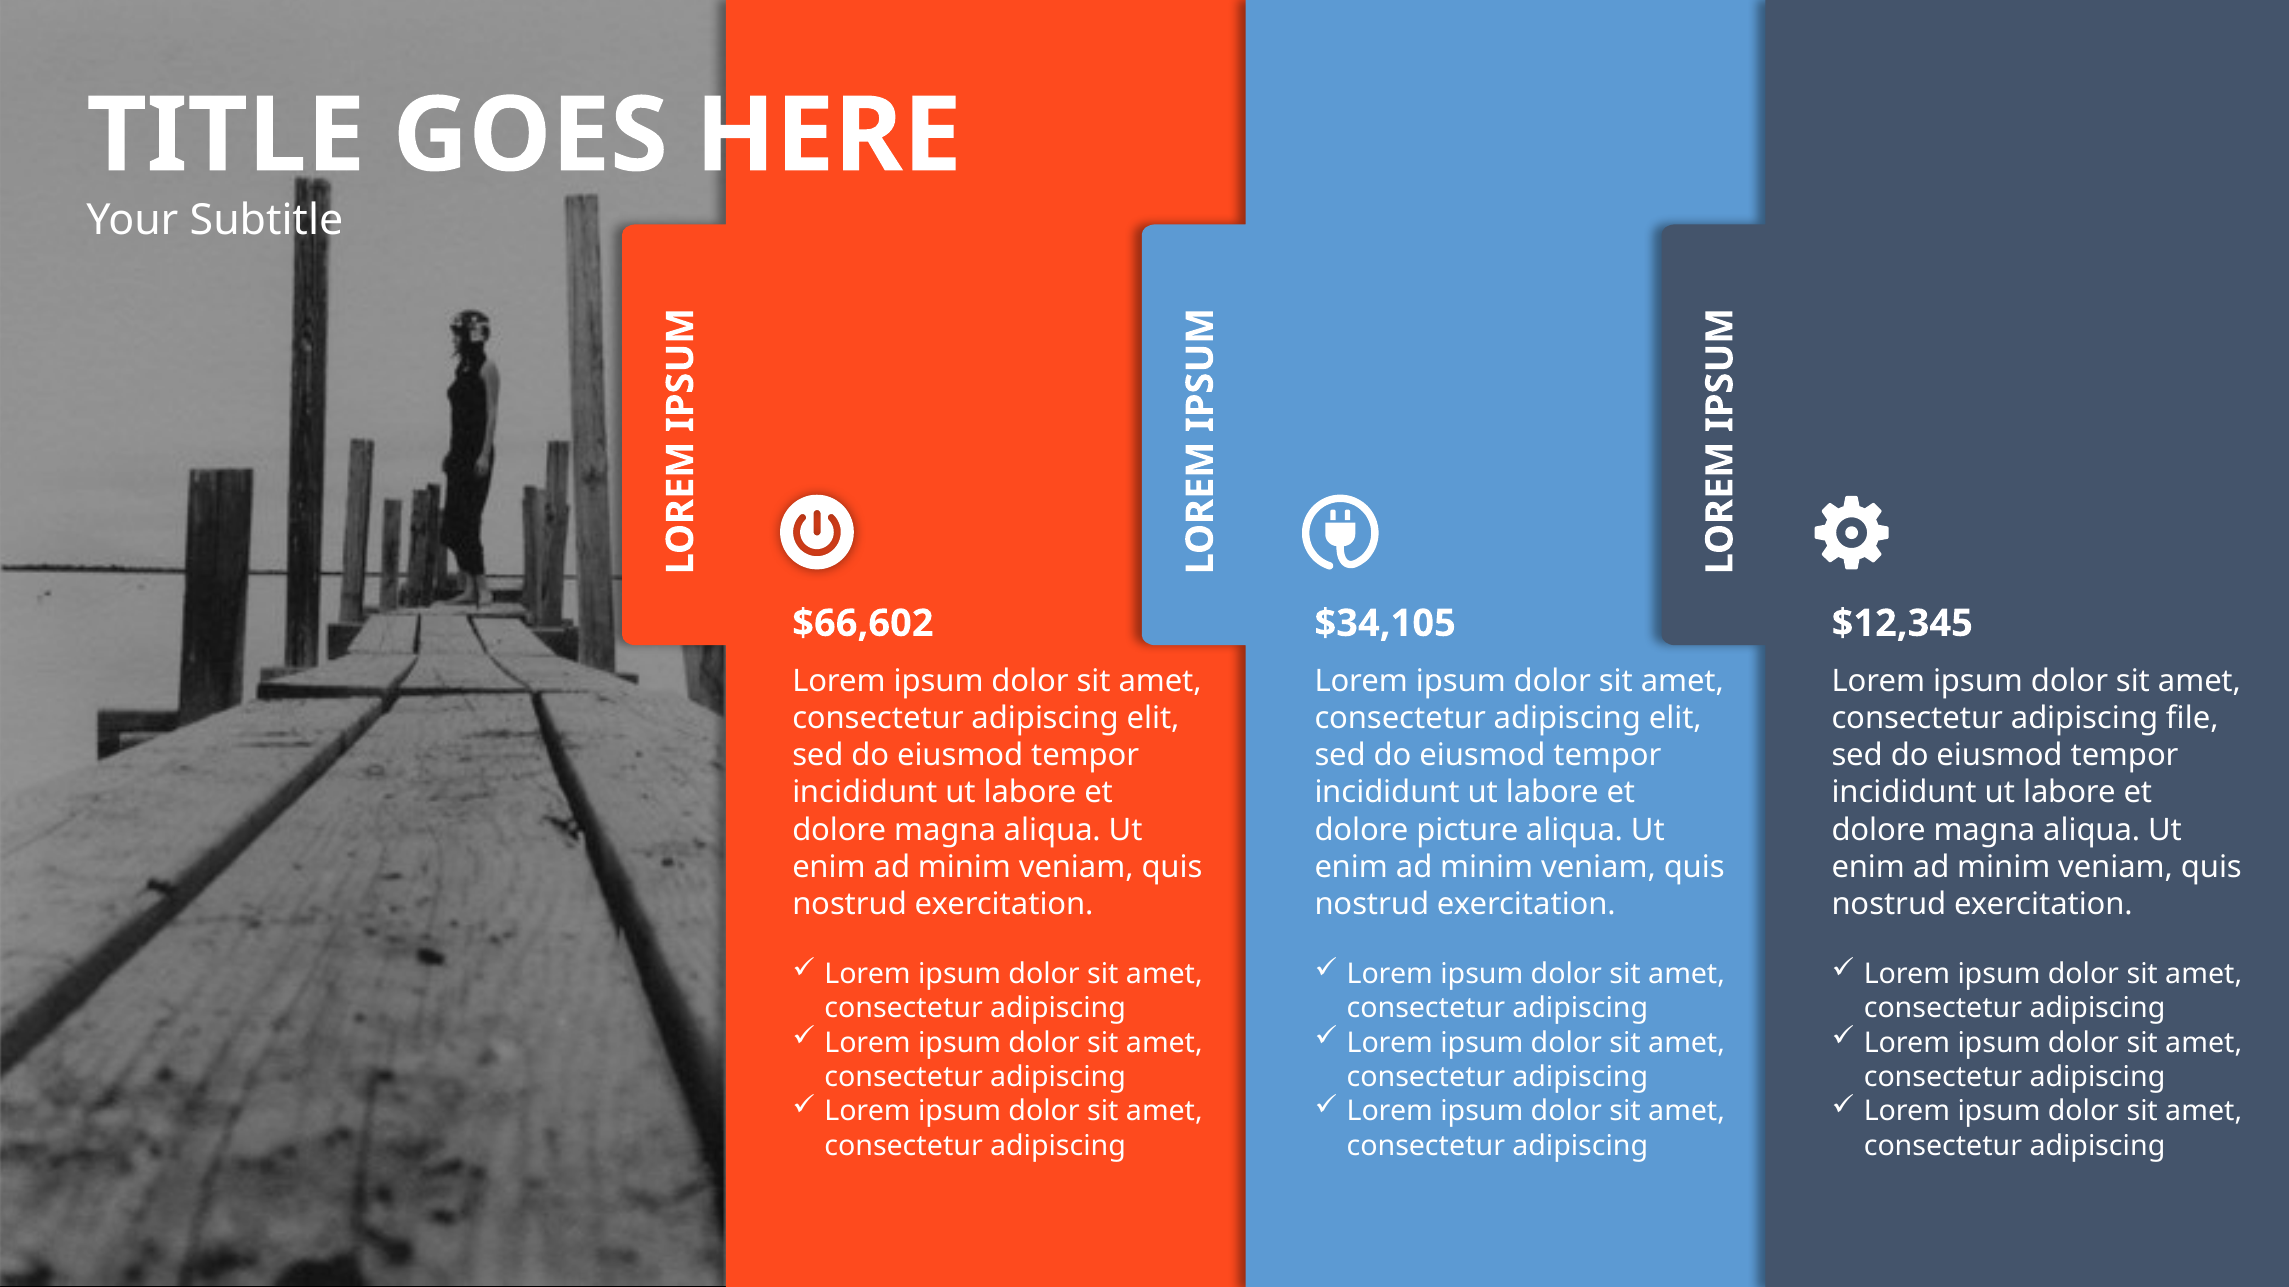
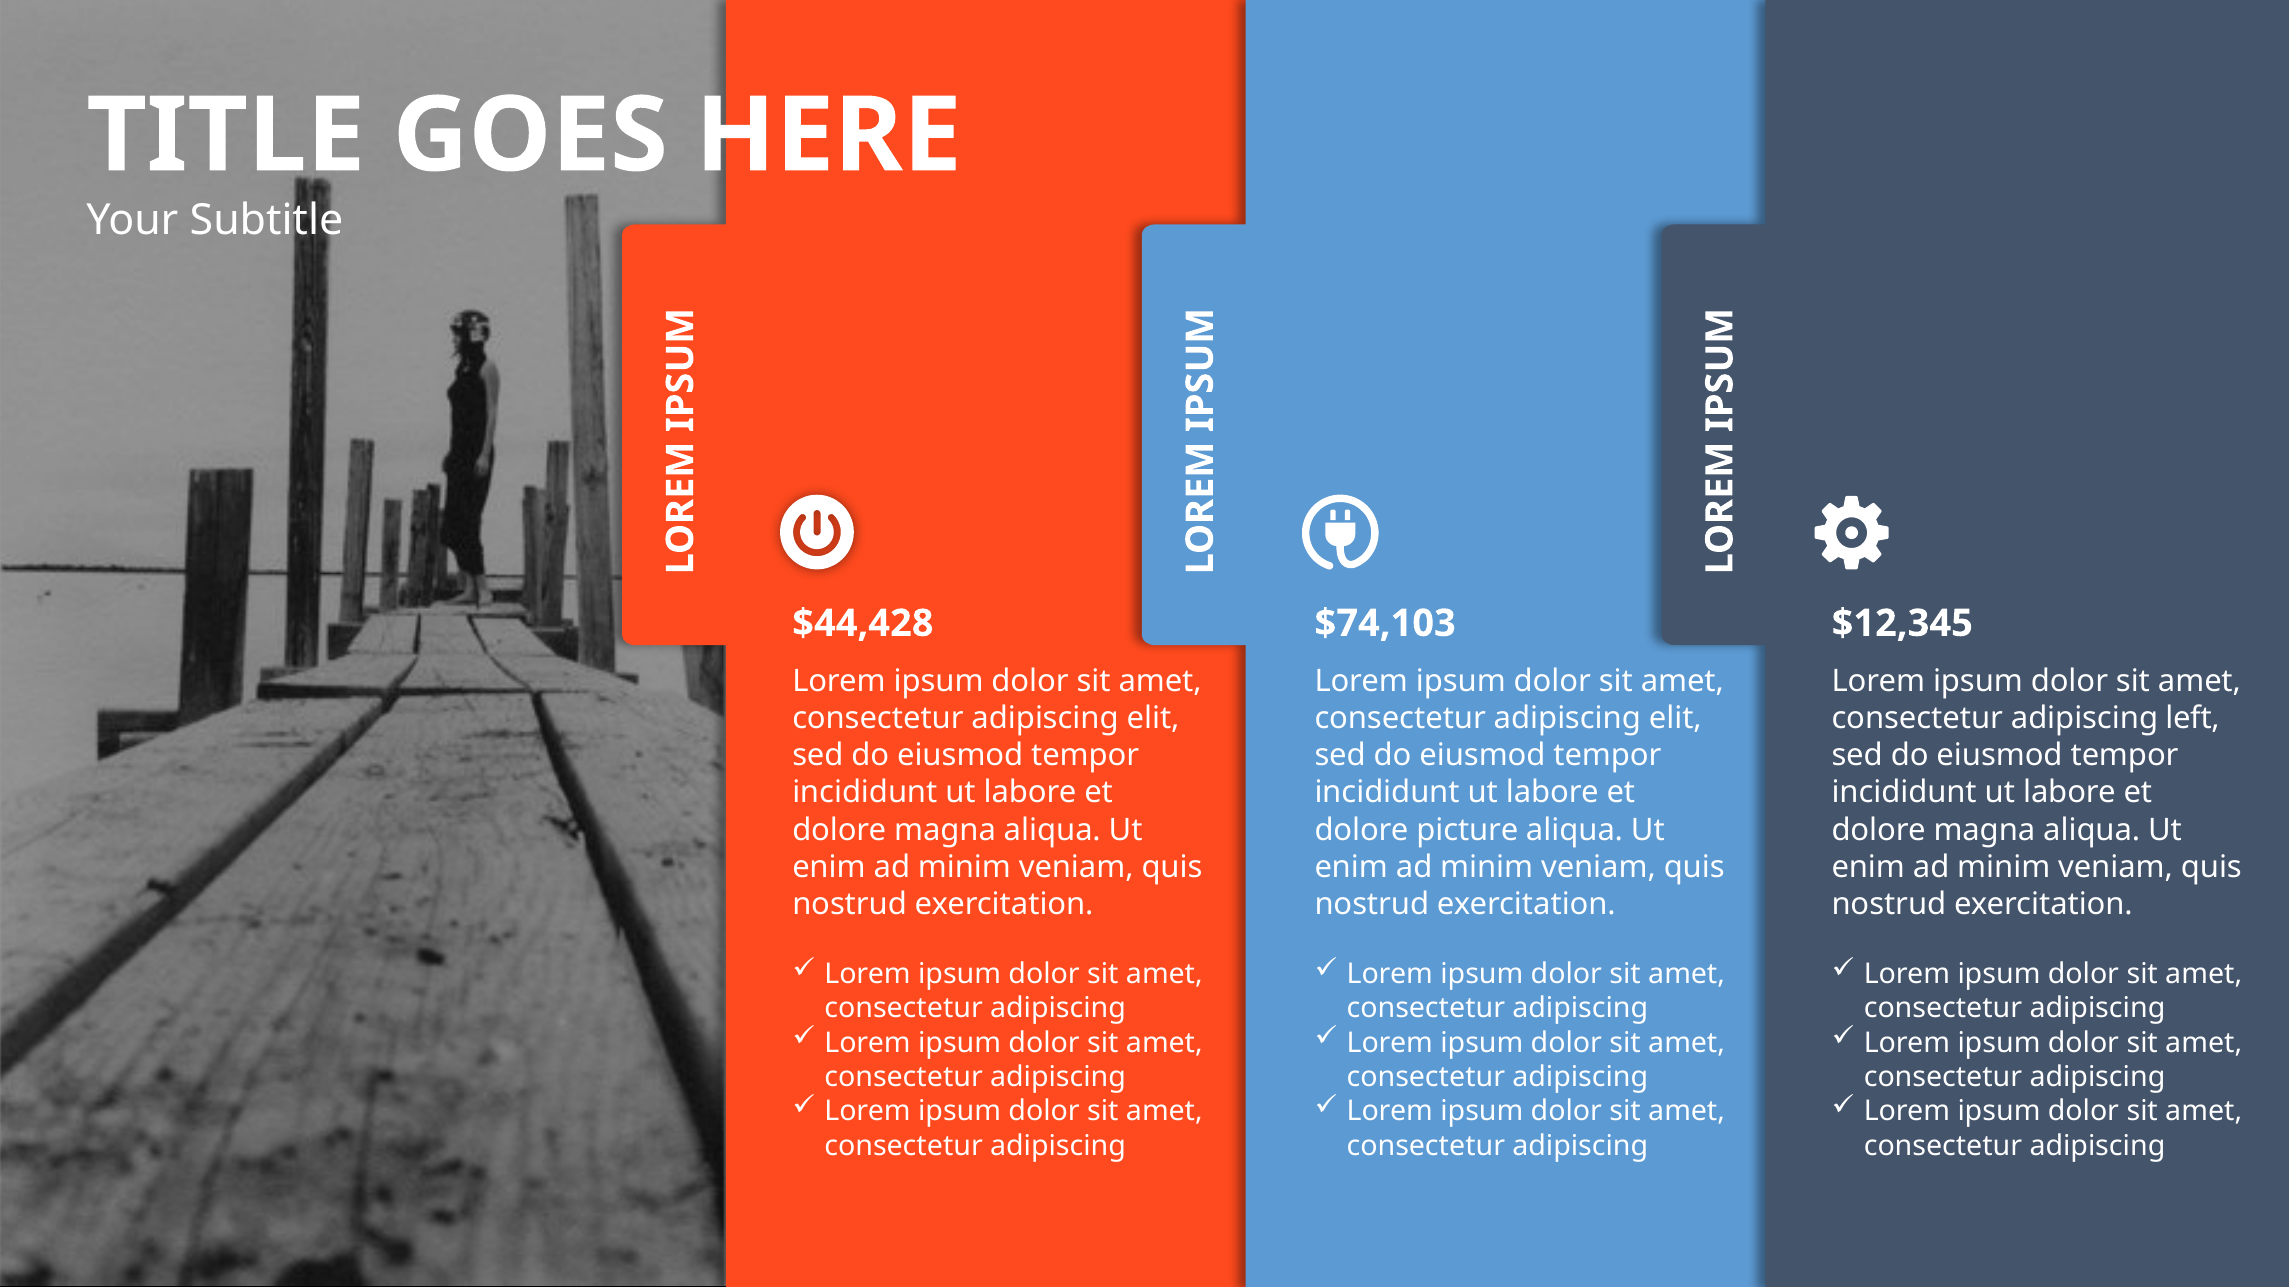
$66,602: $66,602 -> $44,428
$34,105: $34,105 -> $74,103
file: file -> left
